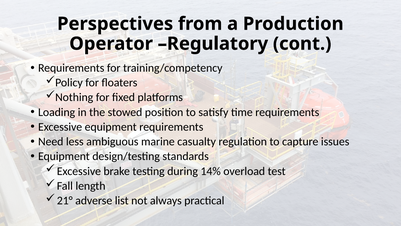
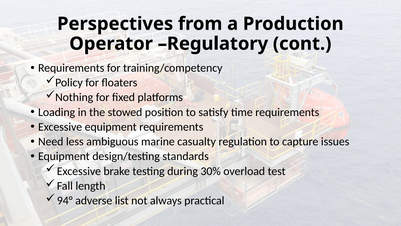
14%: 14% -> 30%
21°: 21° -> 94°
